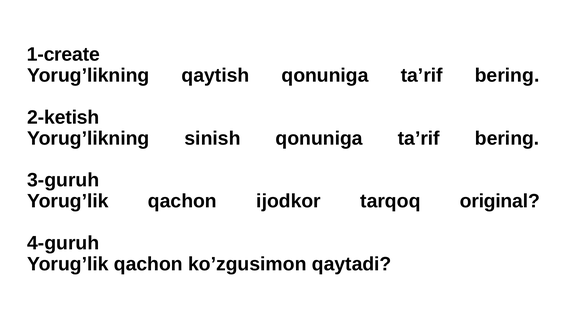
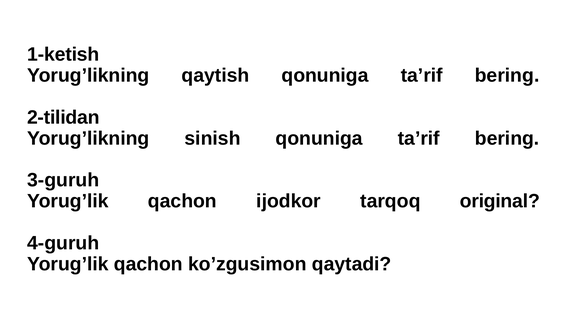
1-create: 1-create -> 1-ketish
2-ketish: 2-ketish -> 2-tilidan
